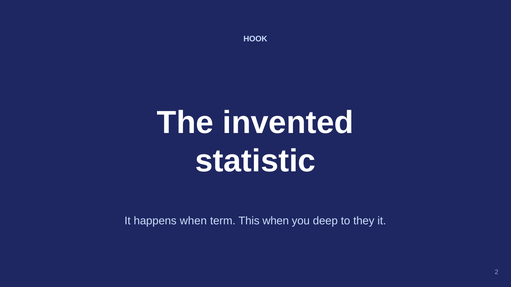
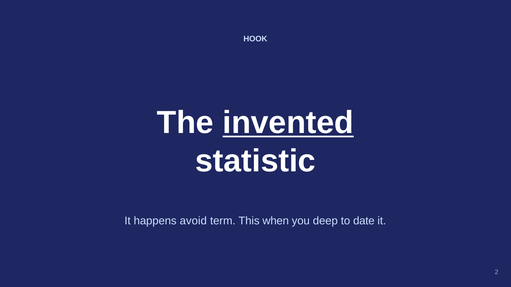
invented underline: none -> present
happens when: when -> avoid
they: they -> date
